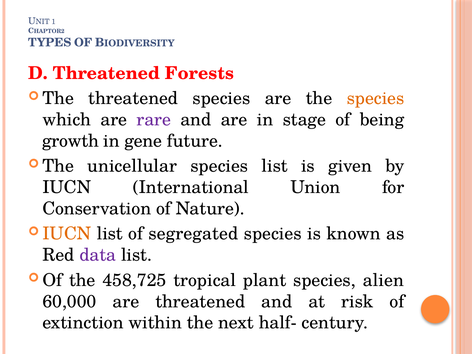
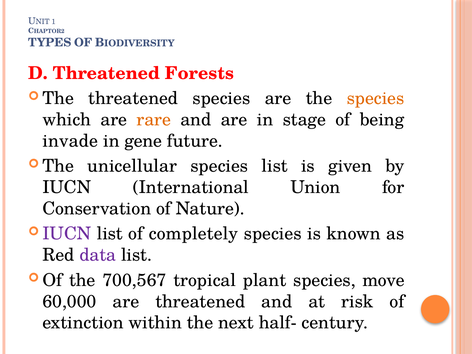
rare colour: purple -> orange
growth: growth -> invade
IUCN at (67, 234) colour: orange -> purple
segregated: segregated -> completely
458,725: 458,725 -> 700,567
alien: alien -> move
